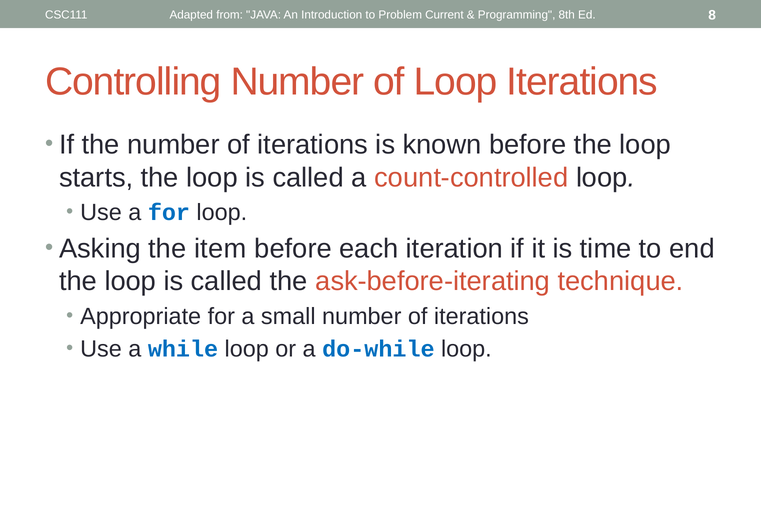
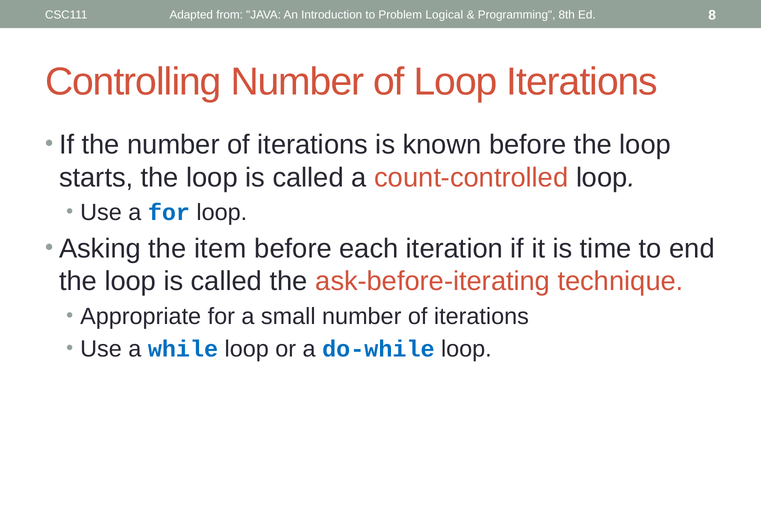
Current: Current -> Logical
